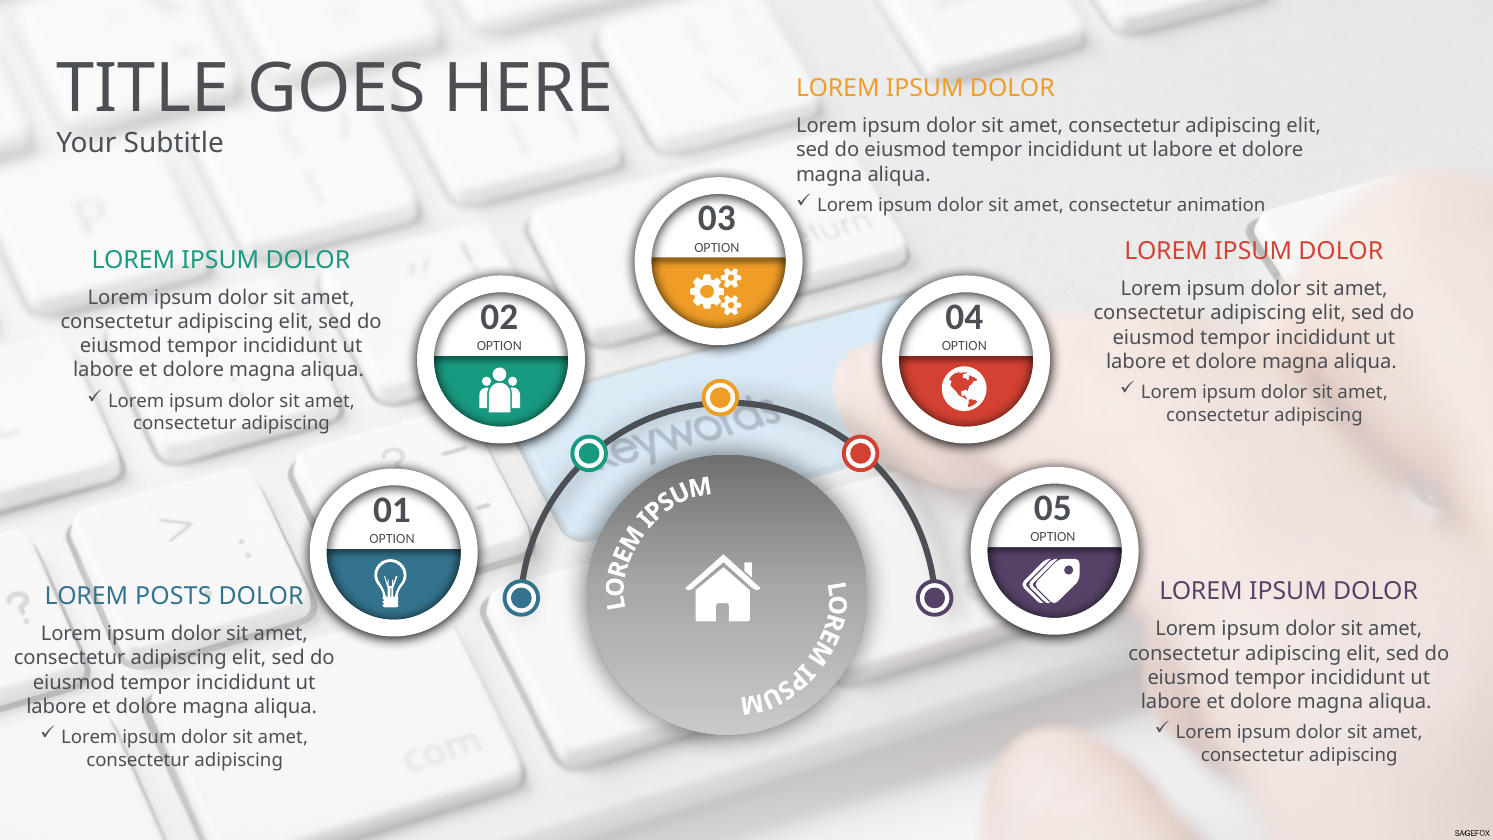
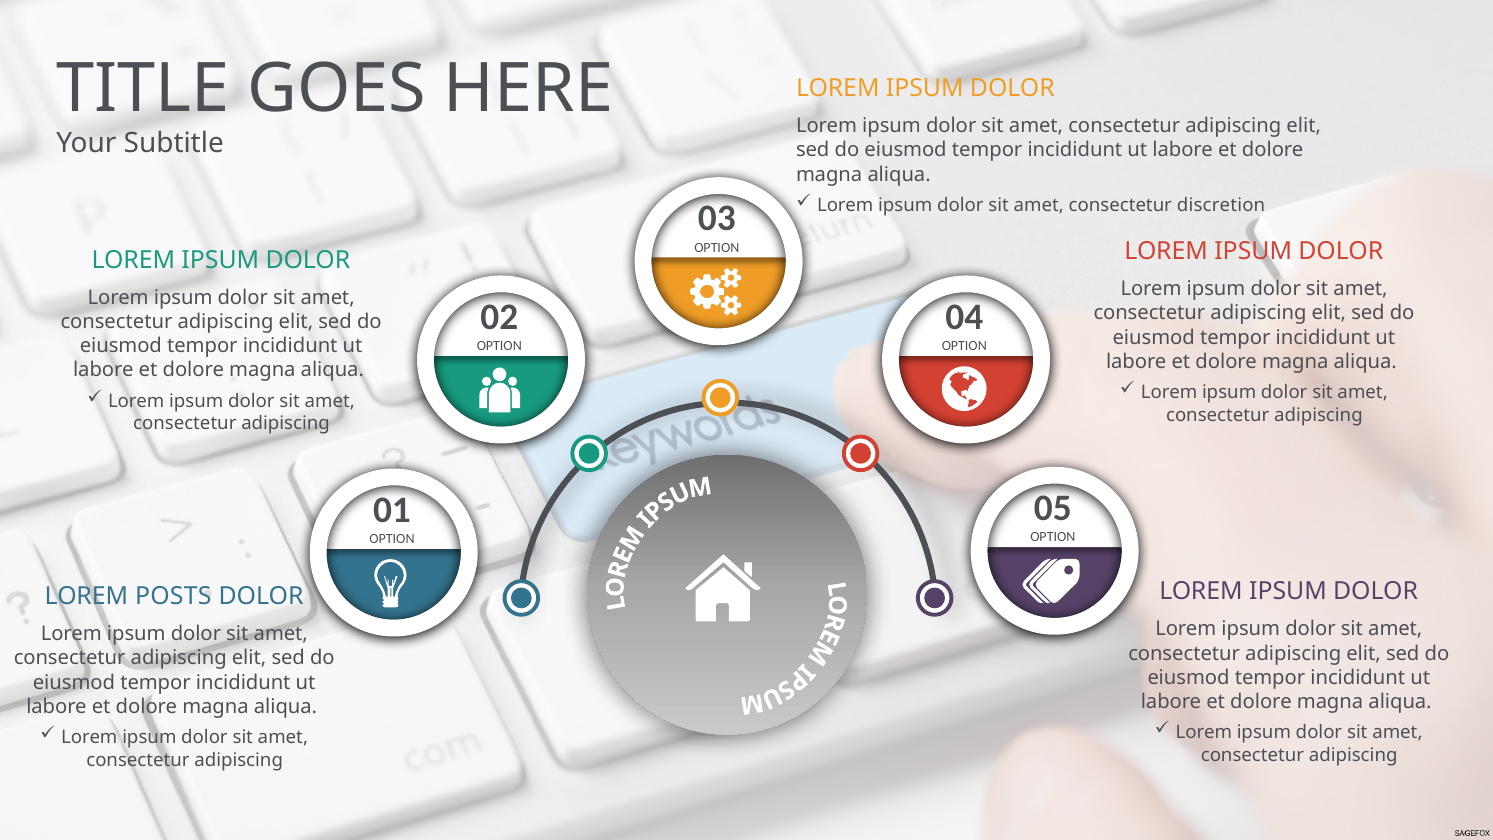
animation: animation -> discretion
